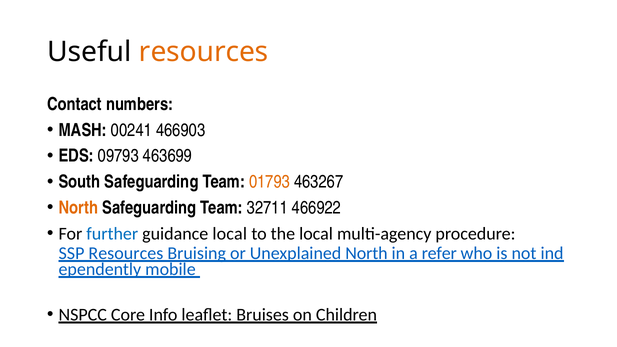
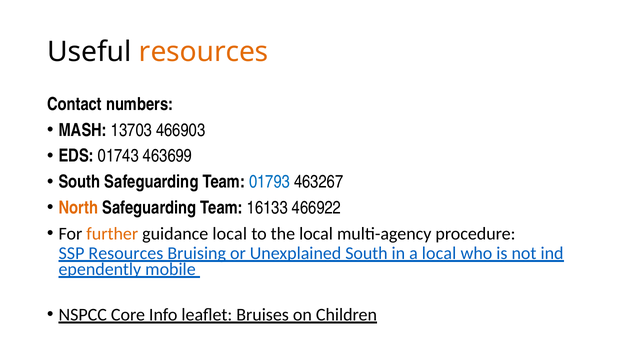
00241: 00241 -> 13703
09793: 09793 -> 01743
01793 colour: orange -> blue
32711: 32711 -> 16133
further colour: blue -> orange
Unexplained North: North -> South
a refer: refer -> local
